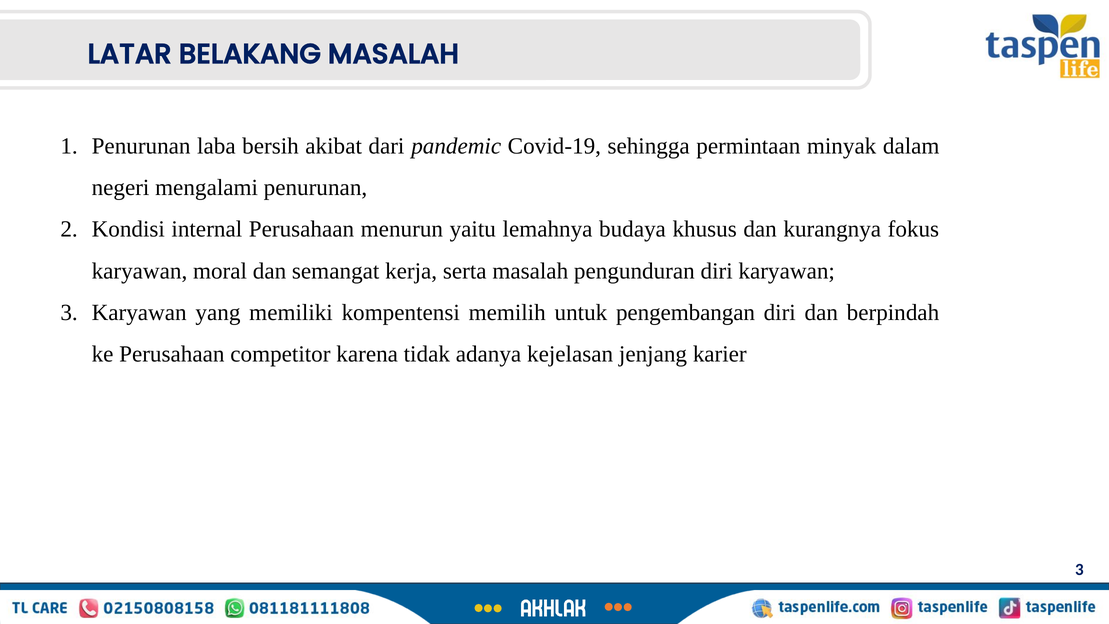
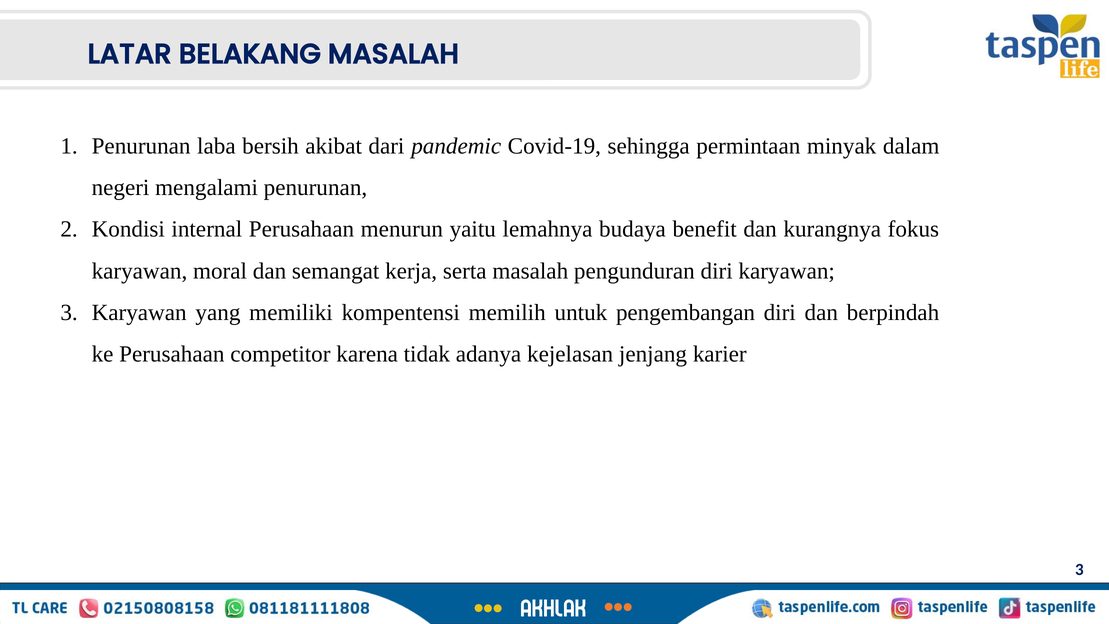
khusus: khusus -> benefit
